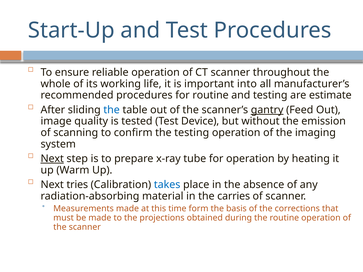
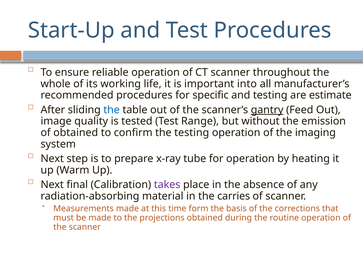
for routine: routine -> specific
Device: Device -> Range
of scanning: scanning -> obtained
Next at (52, 159) underline: present -> none
tries: tries -> final
takes colour: blue -> purple
